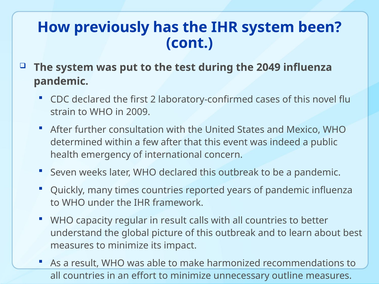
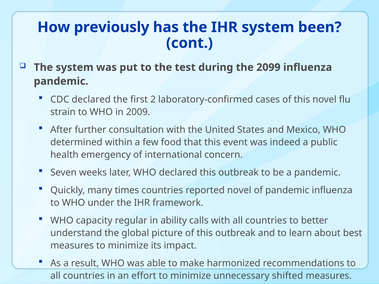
2049: 2049 -> 2099
few after: after -> food
reported years: years -> novel
in result: result -> ability
outline: outline -> shifted
